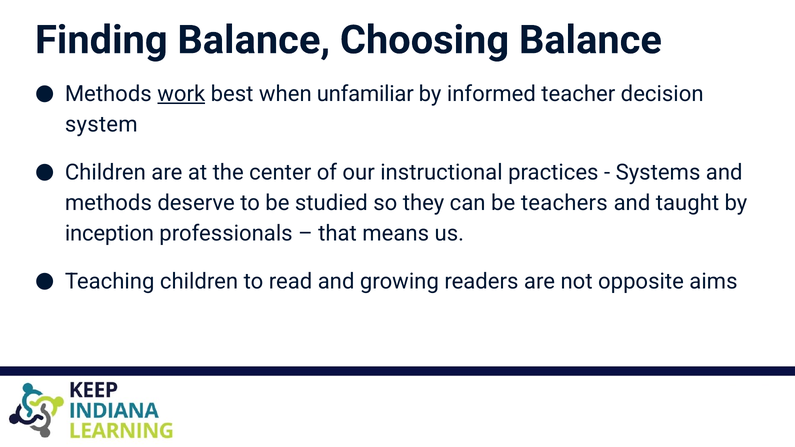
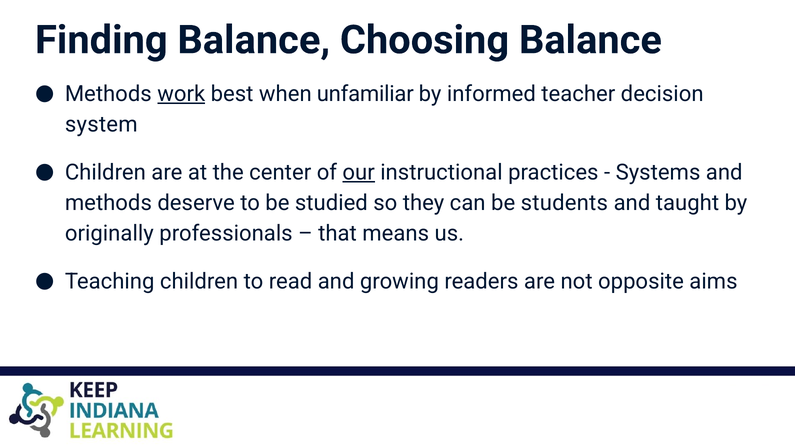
our underline: none -> present
teachers: teachers -> students
inception: inception -> originally
